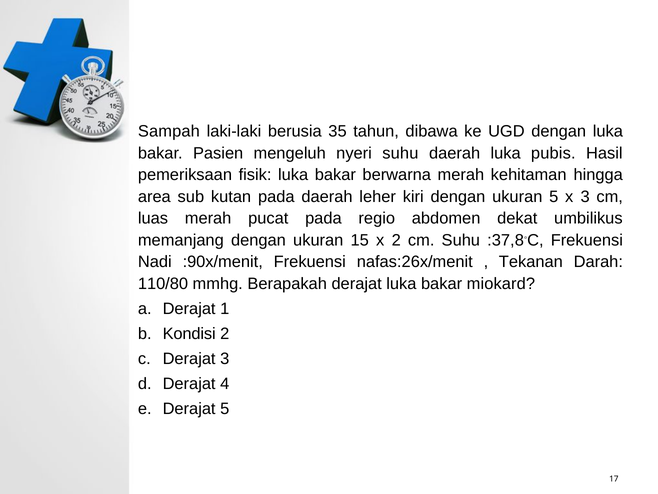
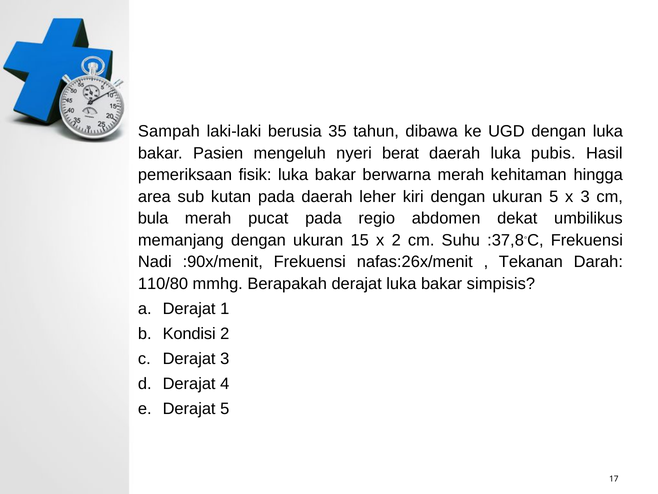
nyeri suhu: suhu -> berat
luas: luas -> bula
miokard: miokard -> simpisis
